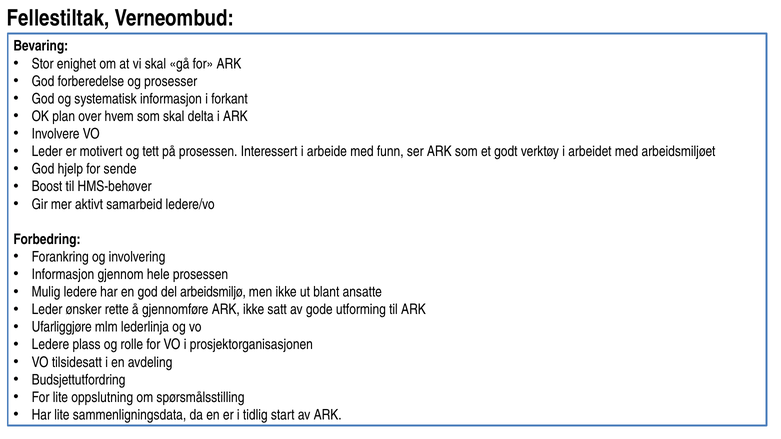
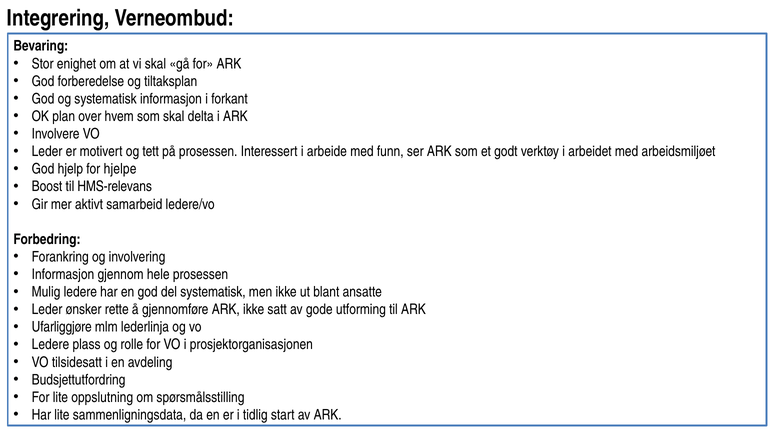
Fellestiltak: Fellestiltak -> Integrering
prosesser: prosesser -> tiltaksplan
sende: sende -> hjelpe
HMS-behøver: HMS-behøver -> HMS-relevans
del arbeidsmiljø: arbeidsmiljø -> systematisk
